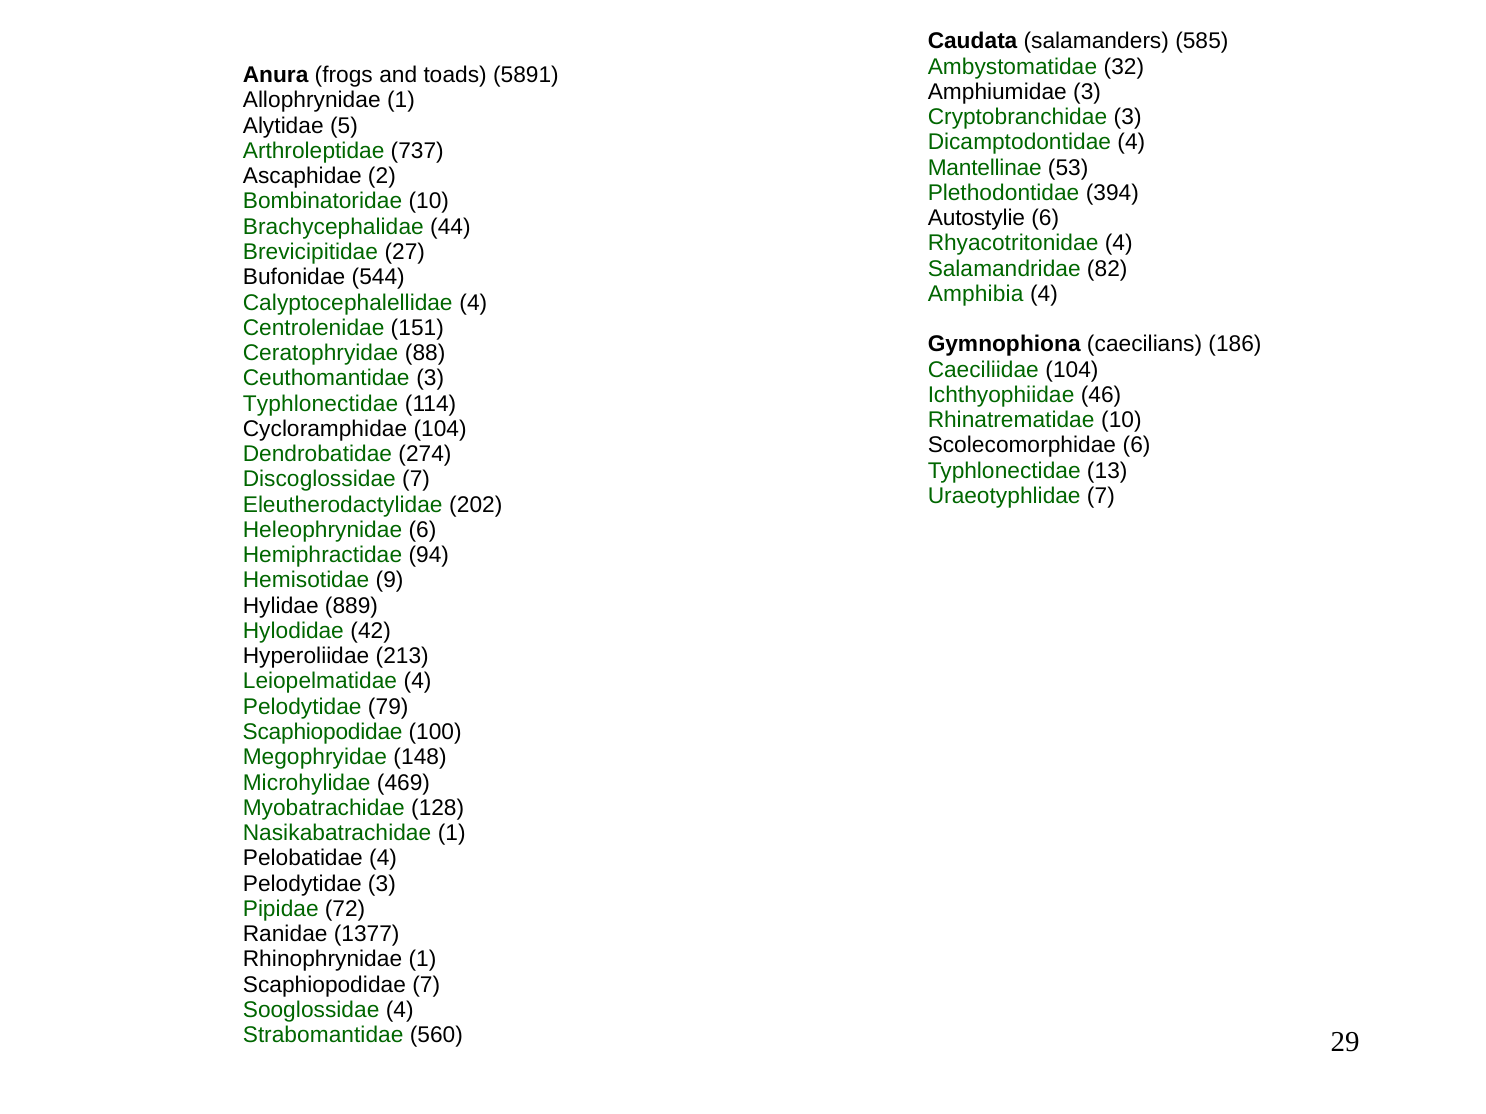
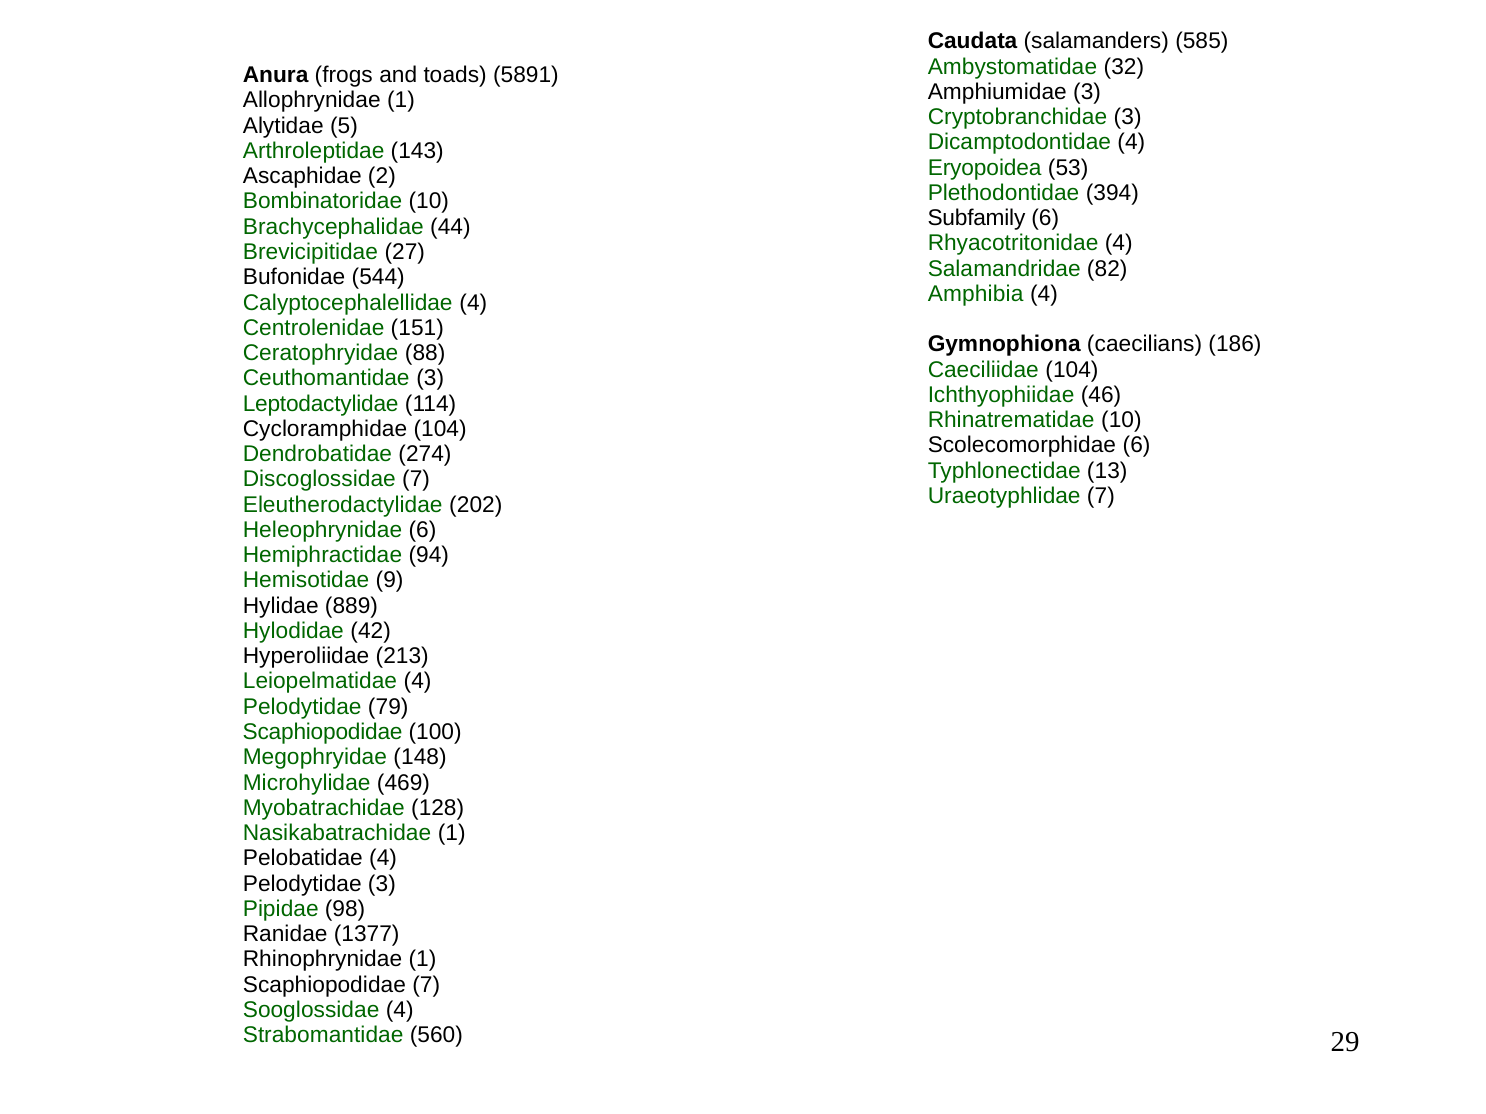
737: 737 -> 143
Mantellinae: Mantellinae -> Eryopoidea
Autostylie: Autostylie -> Subfamily
Typhlonectidae at (321, 404): Typhlonectidae -> Leptodactylidae
72: 72 -> 98
